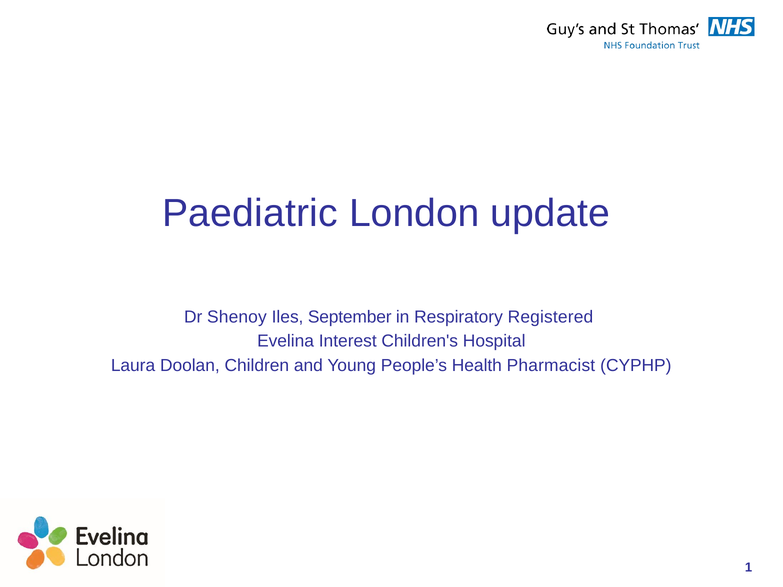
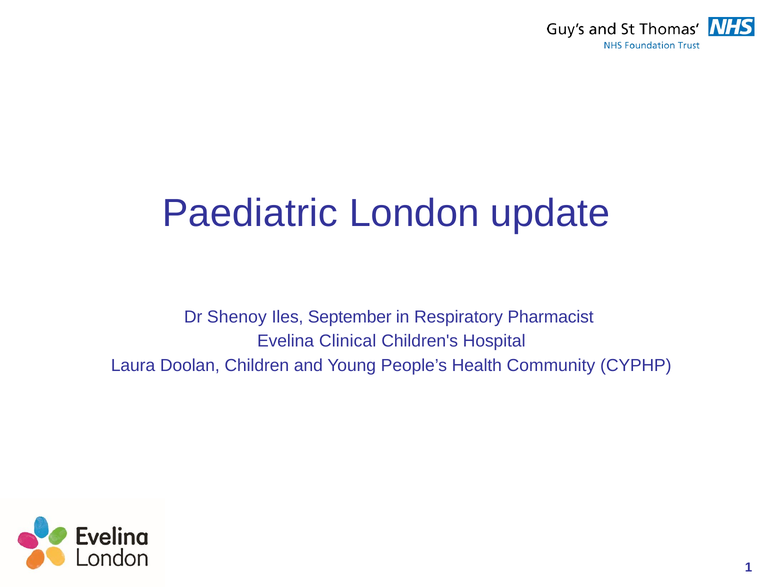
Registered: Registered -> Pharmacist
Interest: Interest -> Clinical
Pharmacist: Pharmacist -> Community
